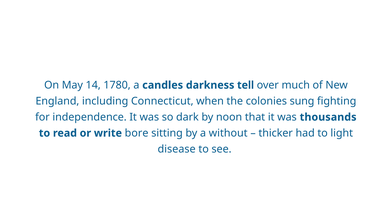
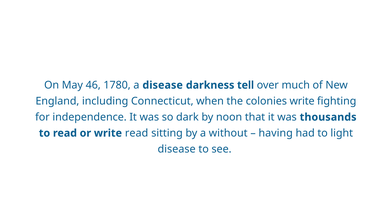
14: 14 -> 46
a candles: candles -> disease
colonies sung: sung -> write
write bore: bore -> read
thicker: thicker -> having
